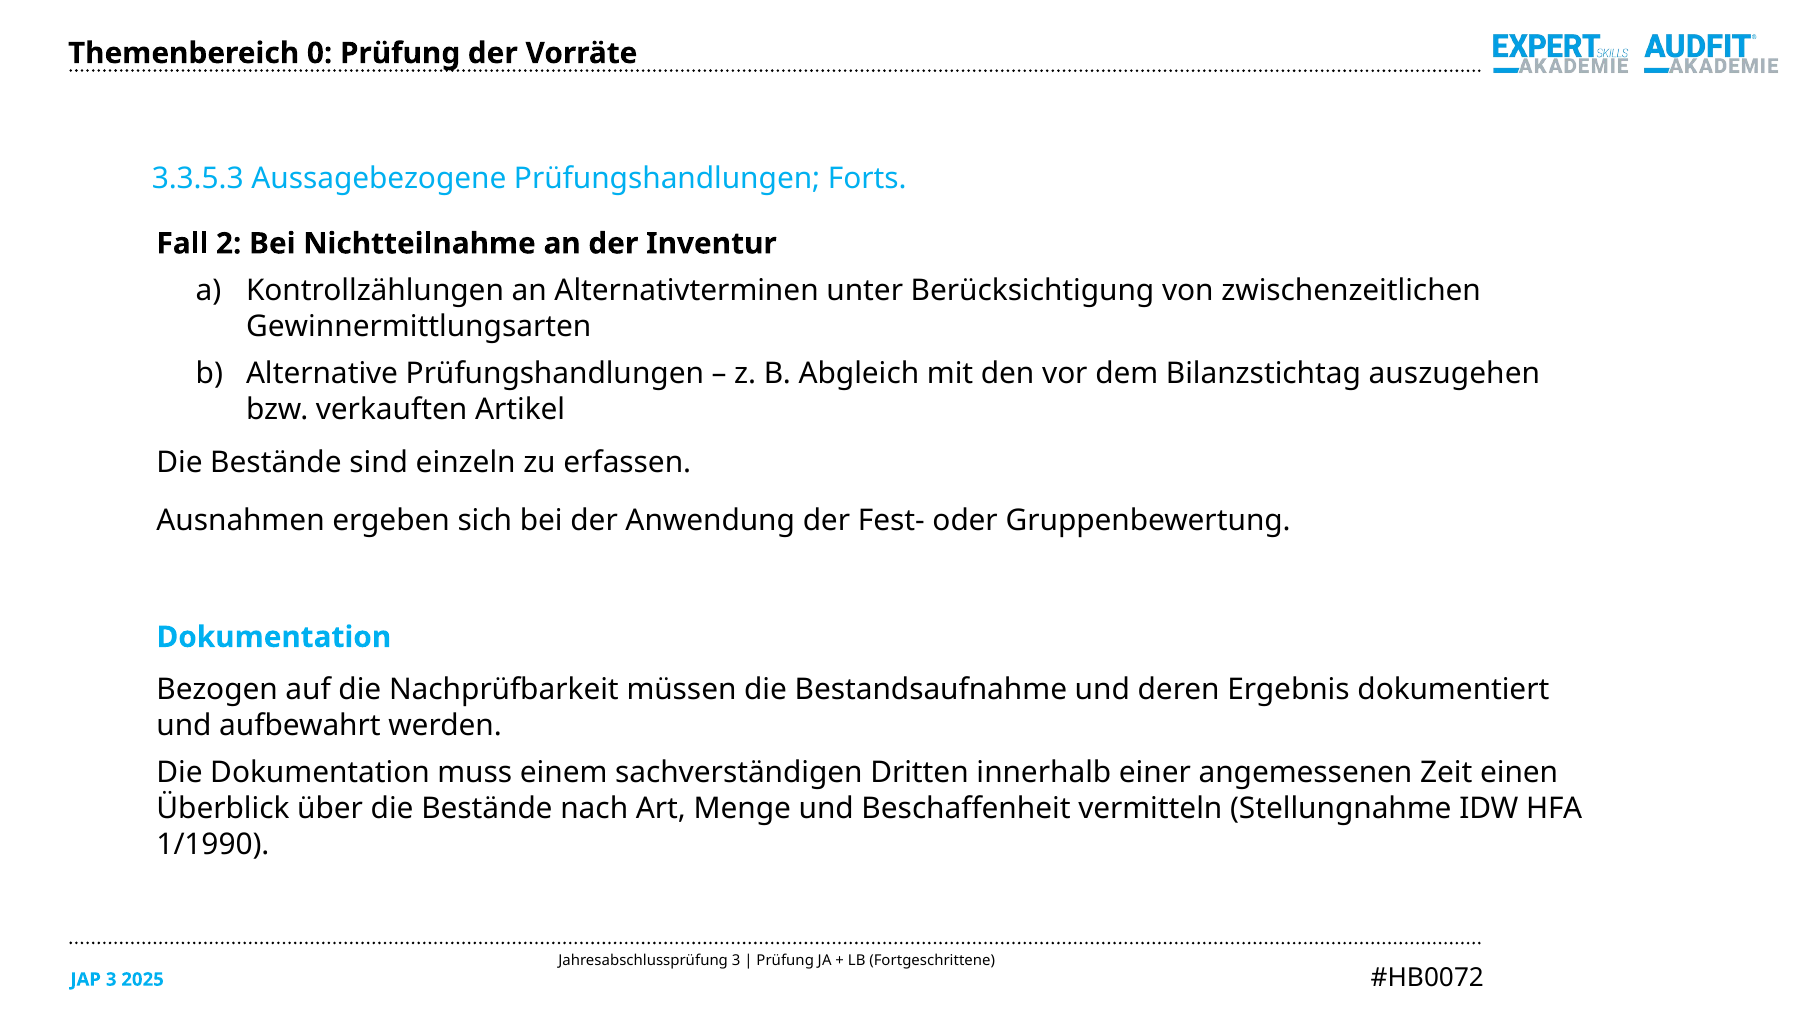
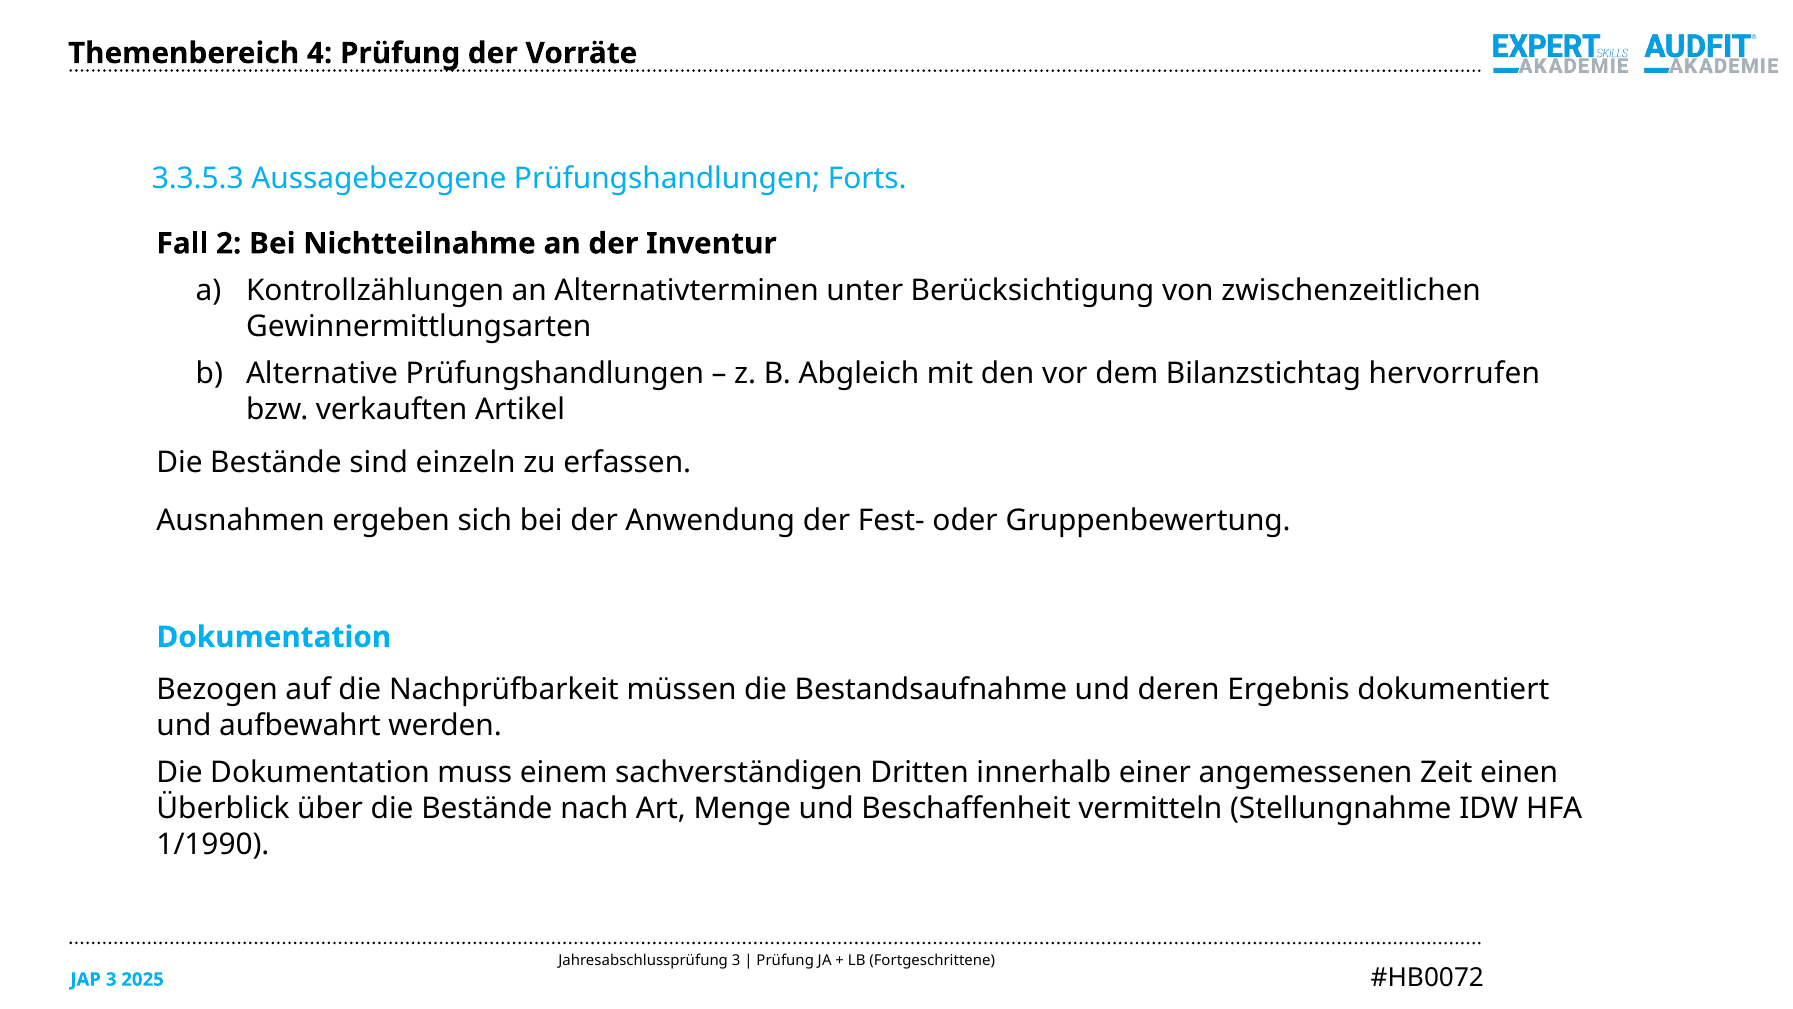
0: 0 -> 4
auszugehen: auszugehen -> hervorrufen
